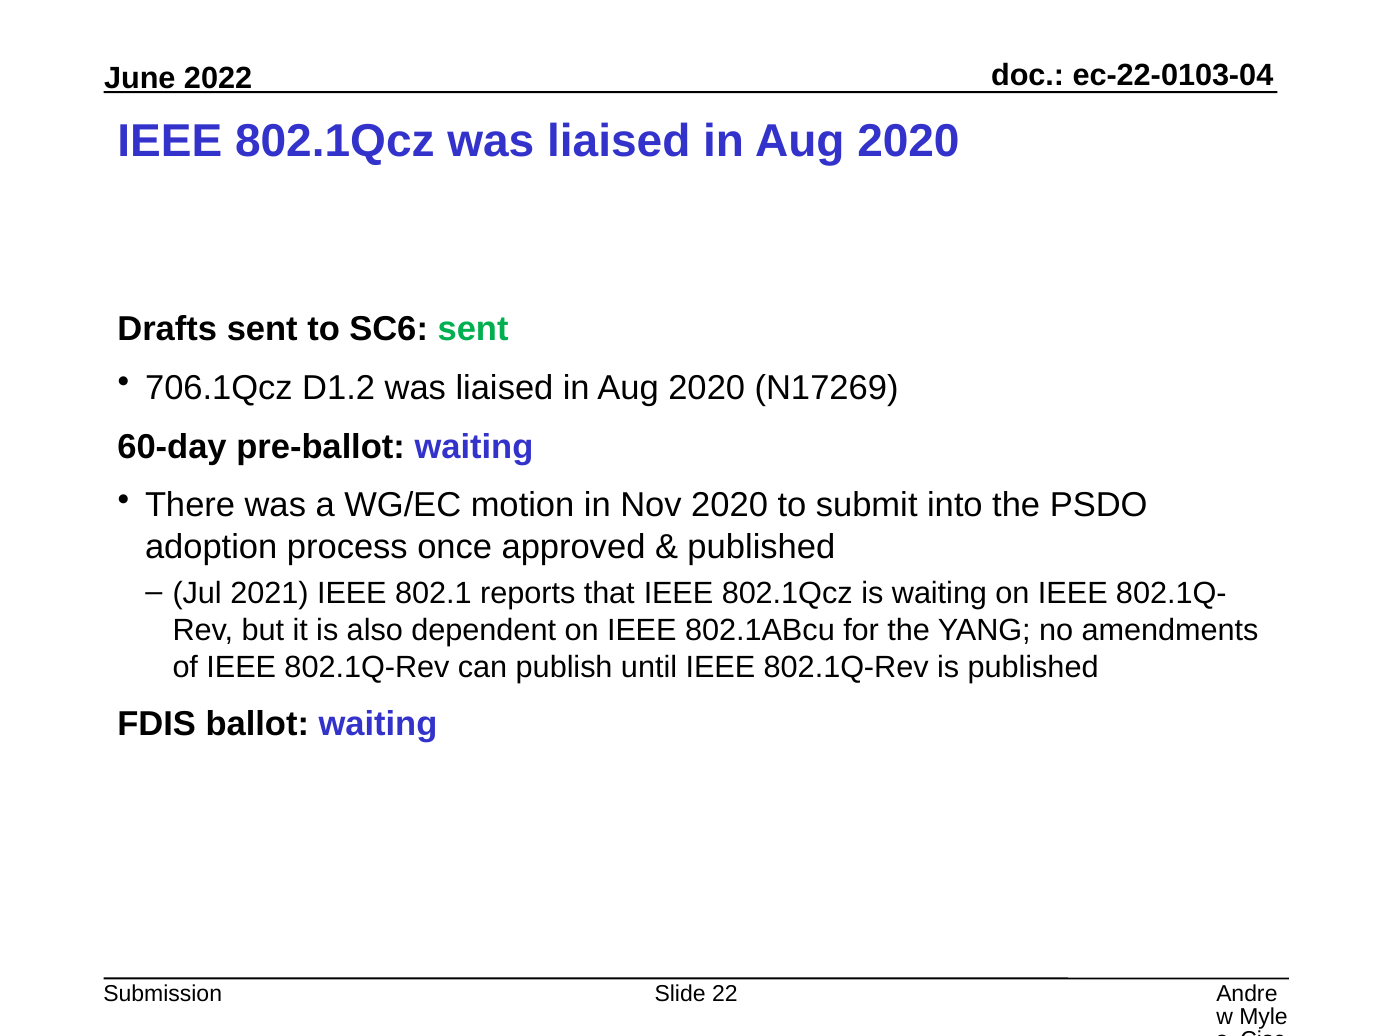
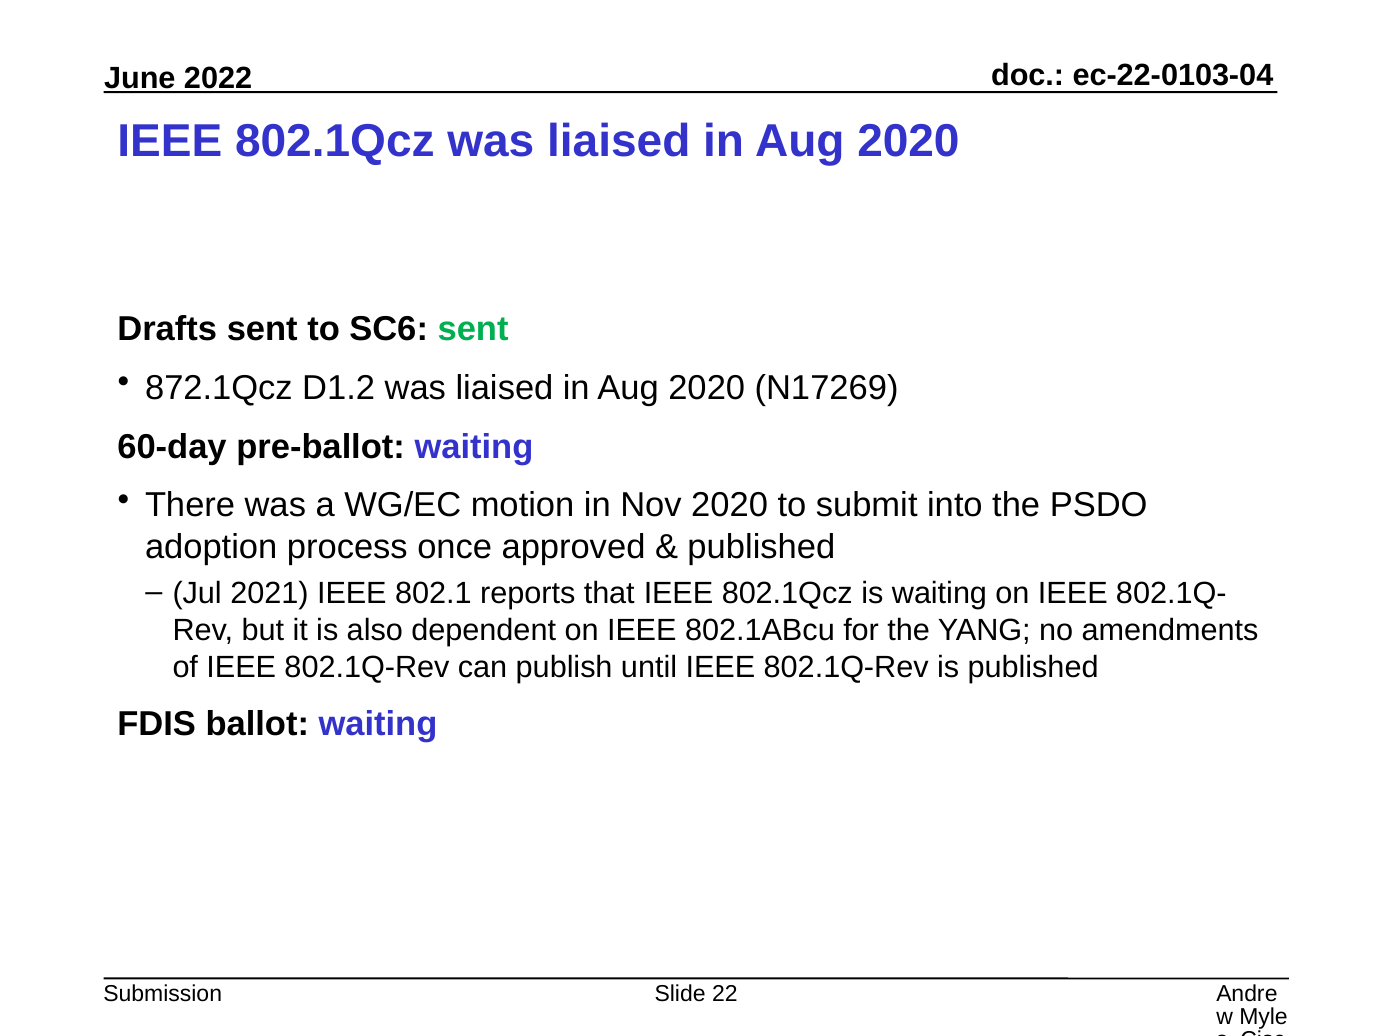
706.1Qcz: 706.1Qcz -> 872.1Qcz
